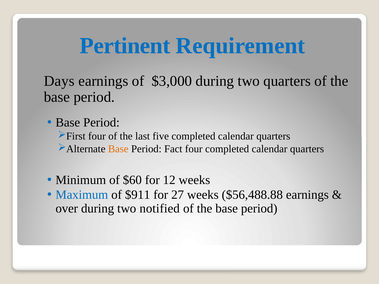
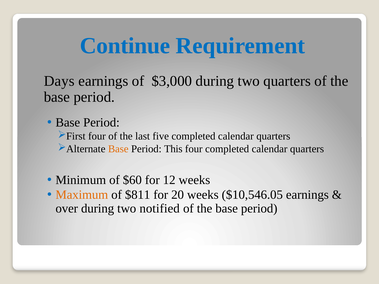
Pertinent: Pertinent -> Continue
Fact: Fact -> This
Maximum colour: blue -> orange
$911: $911 -> $811
27: 27 -> 20
$56,488.88: $56,488.88 -> $10,546.05
